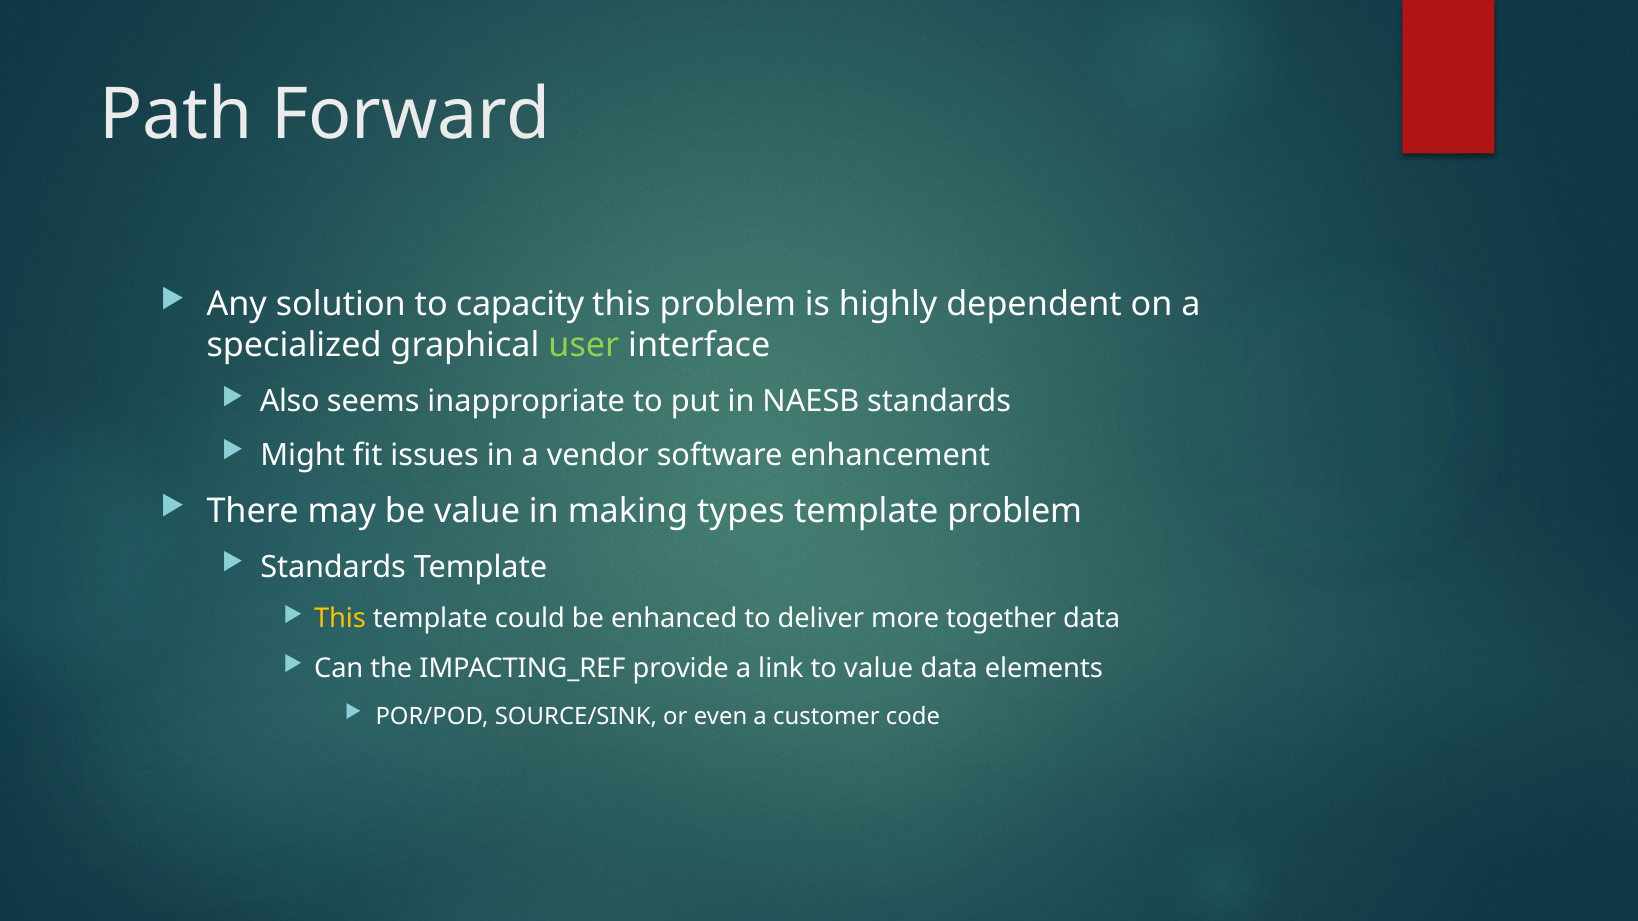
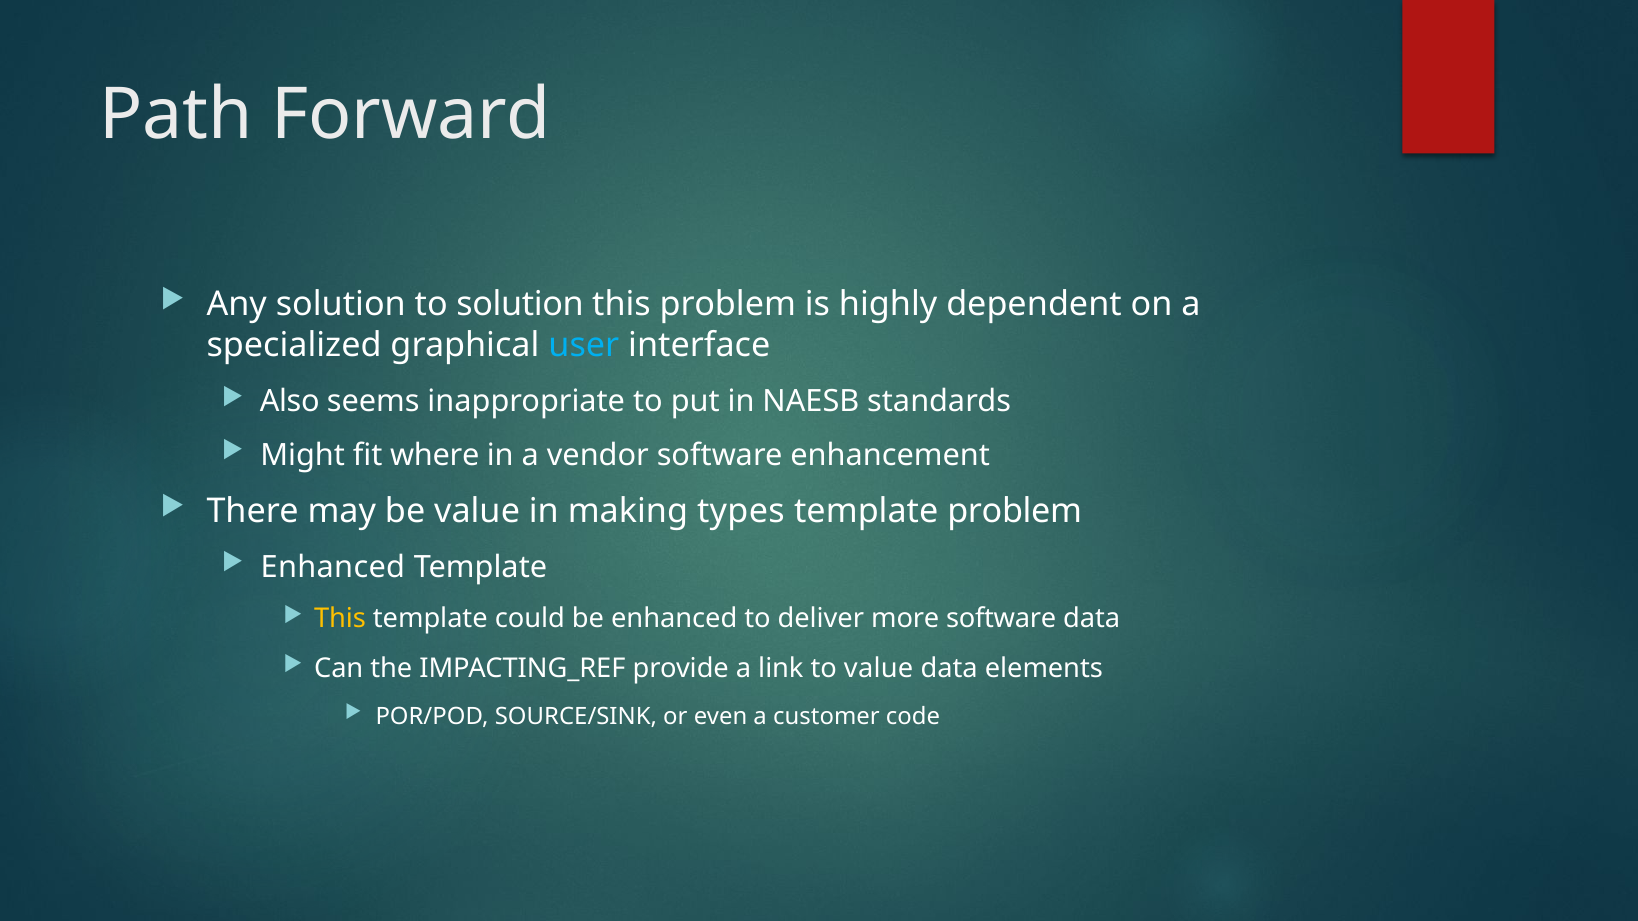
to capacity: capacity -> solution
user colour: light green -> light blue
issues: issues -> where
Standards at (333, 567): Standards -> Enhanced
more together: together -> software
